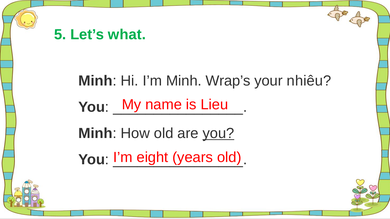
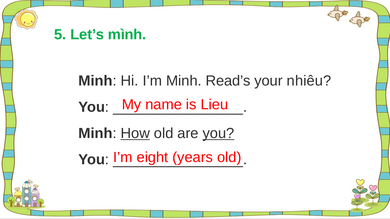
what: what -> mình
Wrap’s: Wrap’s -> Read’s
How underline: none -> present
